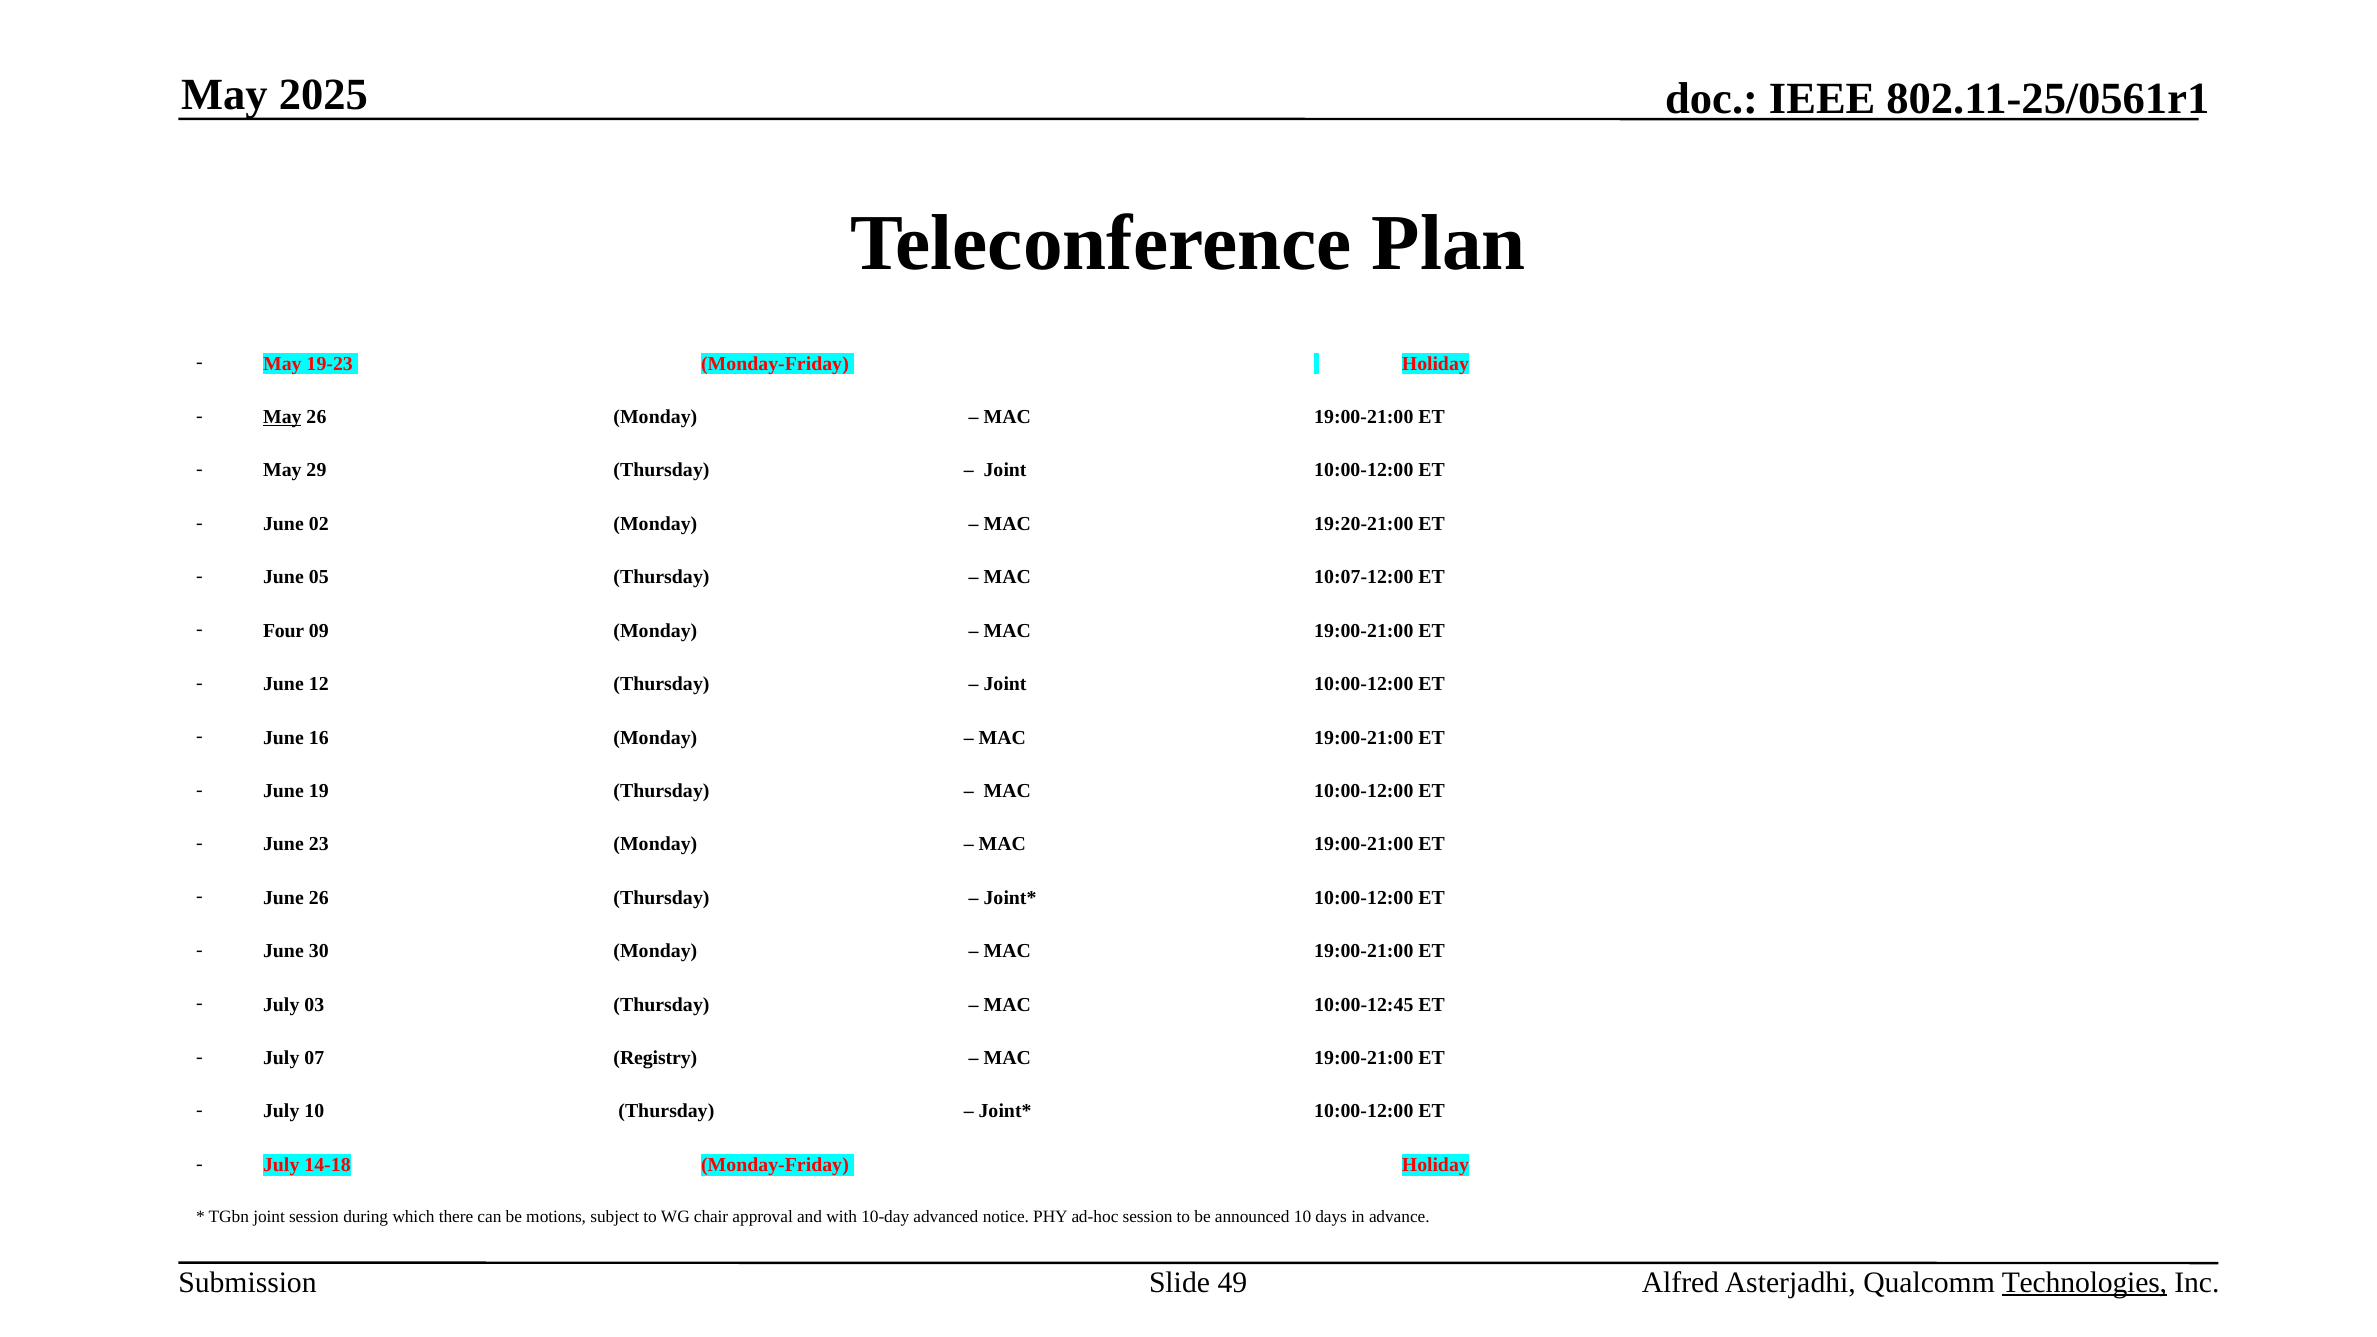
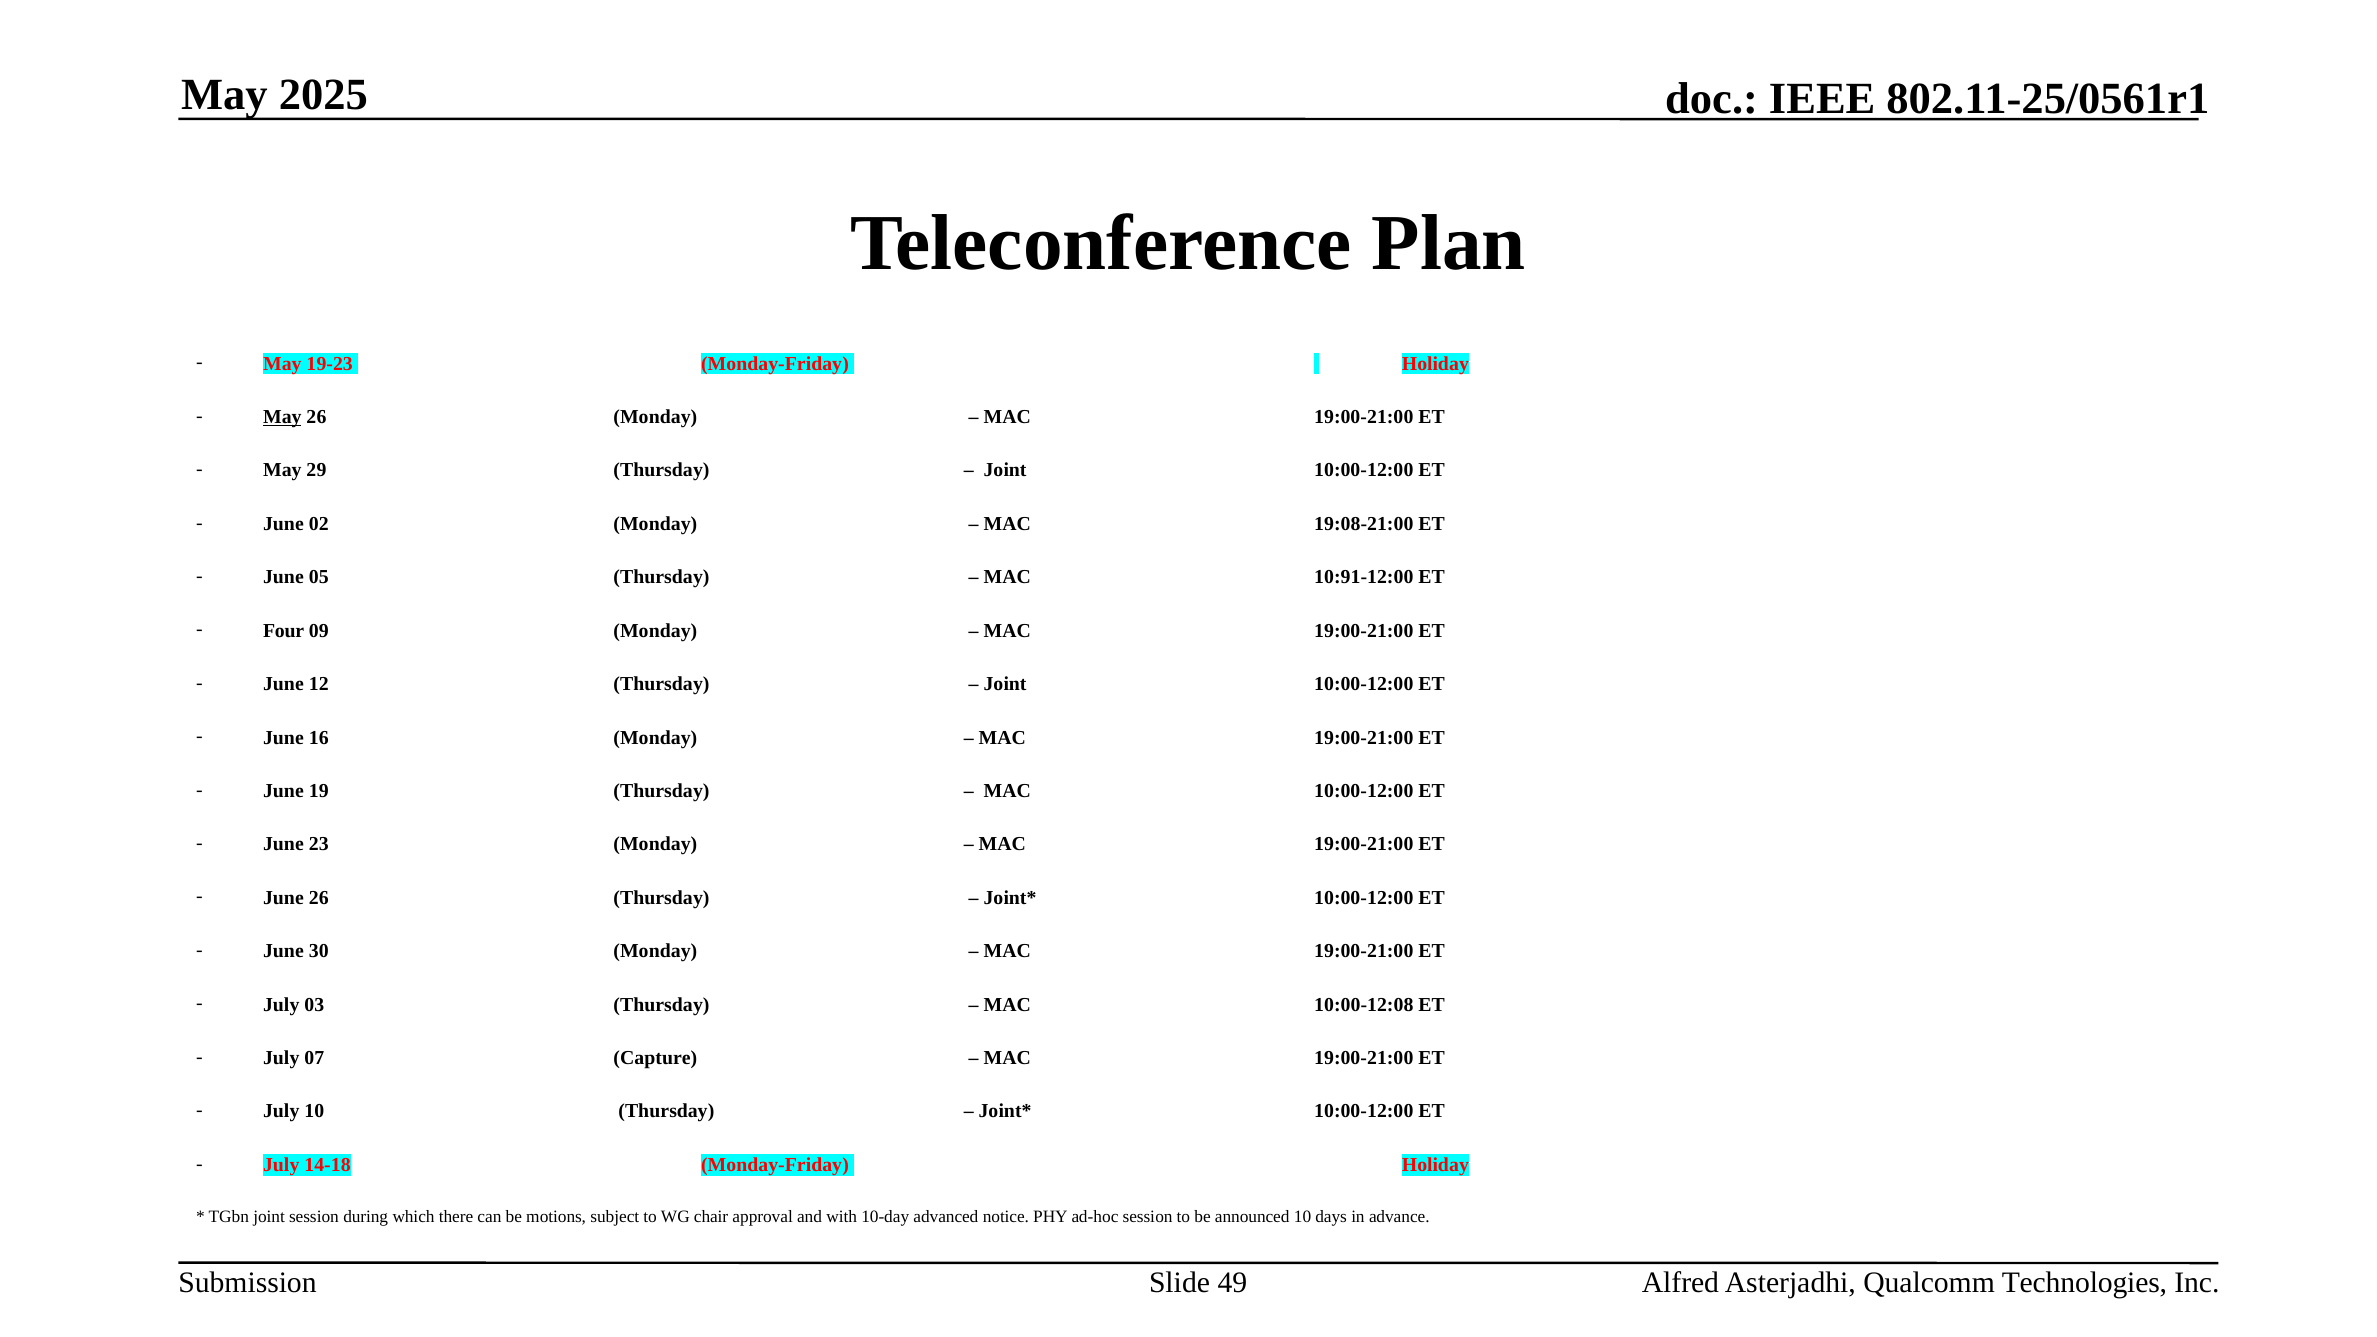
19:20-21:00: 19:20-21:00 -> 19:08-21:00
10:07-12:00: 10:07-12:00 -> 10:91-12:00
10:00-12:45: 10:00-12:45 -> 10:00-12:08
Registry: Registry -> Capture
Technologies underline: present -> none
